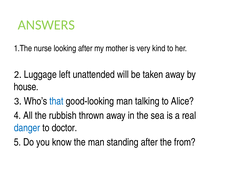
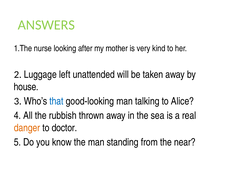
danger colour: blue -> orange
standing after: after -> from
from: from -> near
